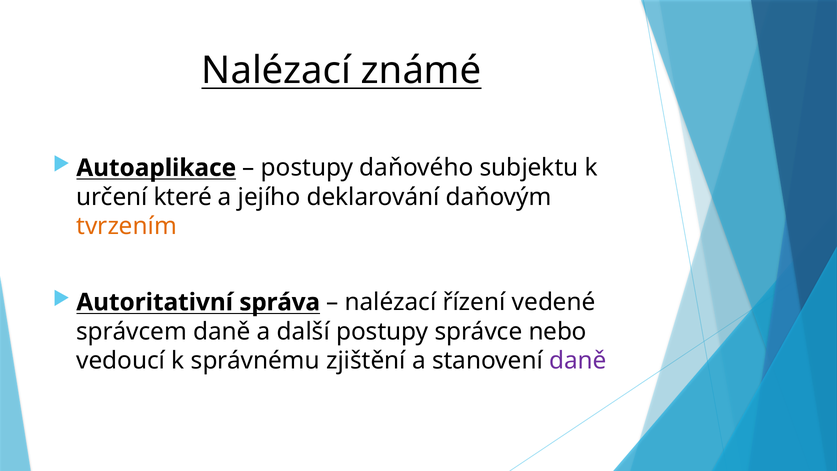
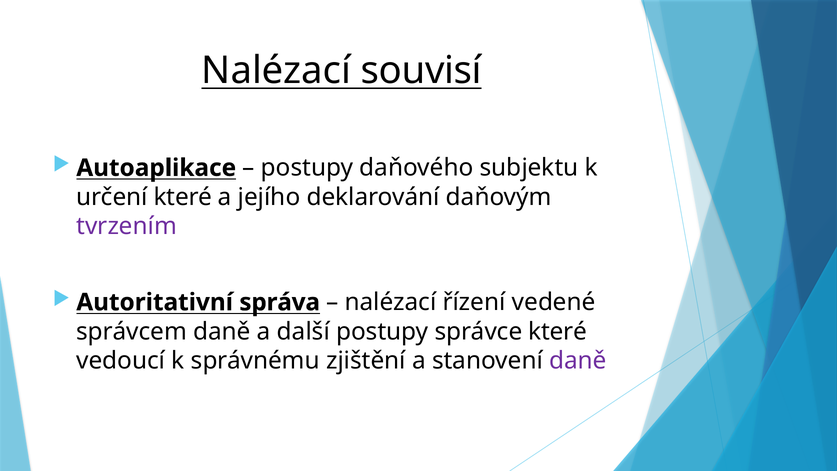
známé: známé -> souvisí
tvrzením colour: orange -> purple
správce nebo: nebo -> které
